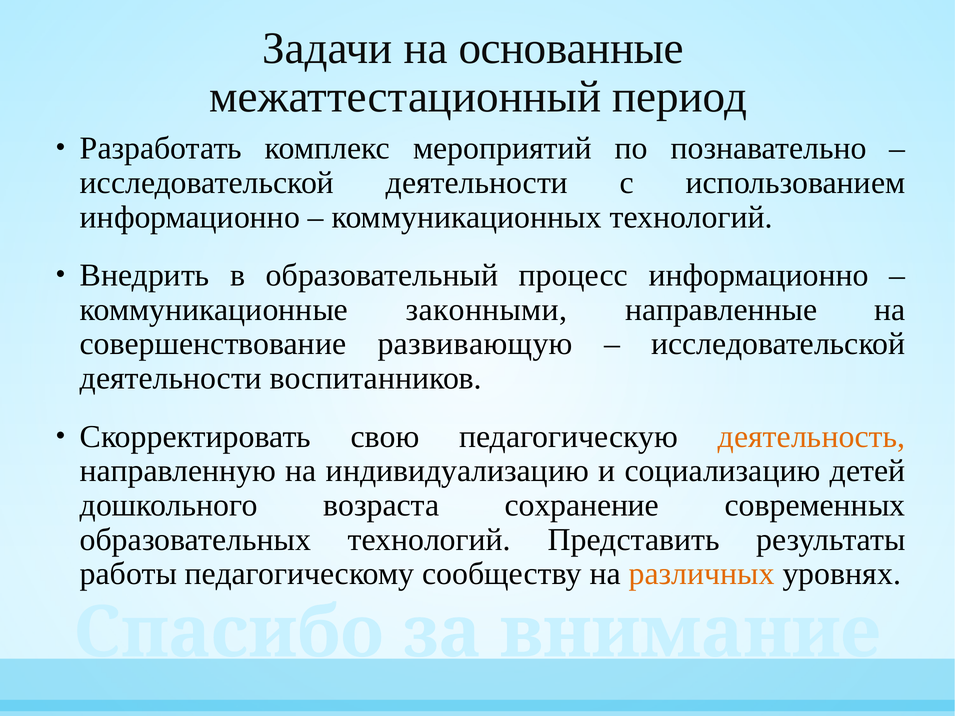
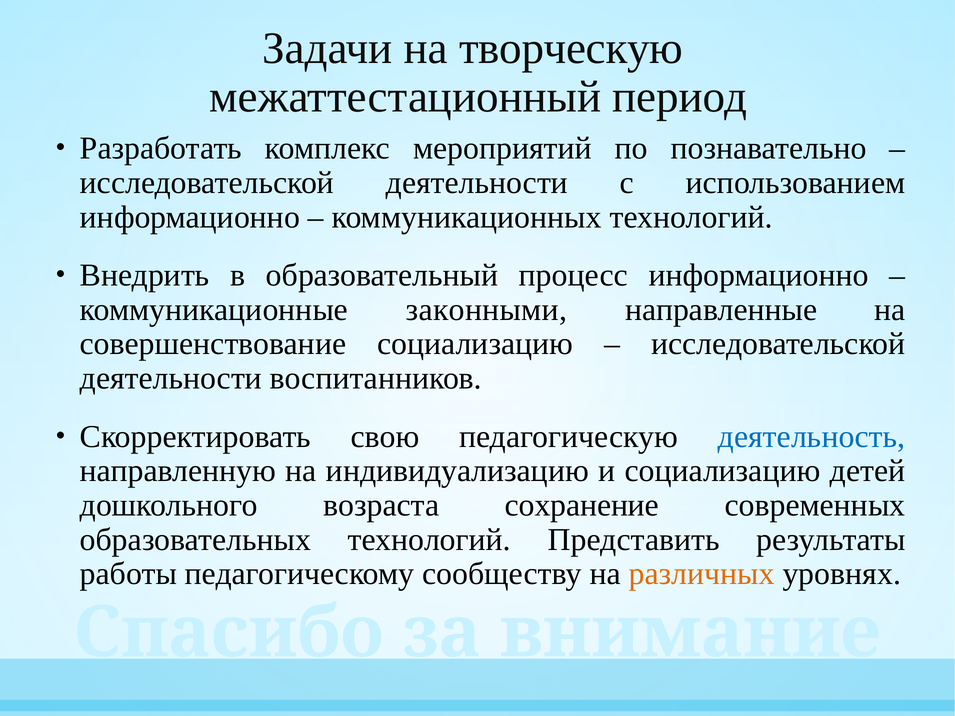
основанные: основанные -> творческую
совершенствование развивающую: развивающую -> социализацию
деятельность colour: orange -> blue
